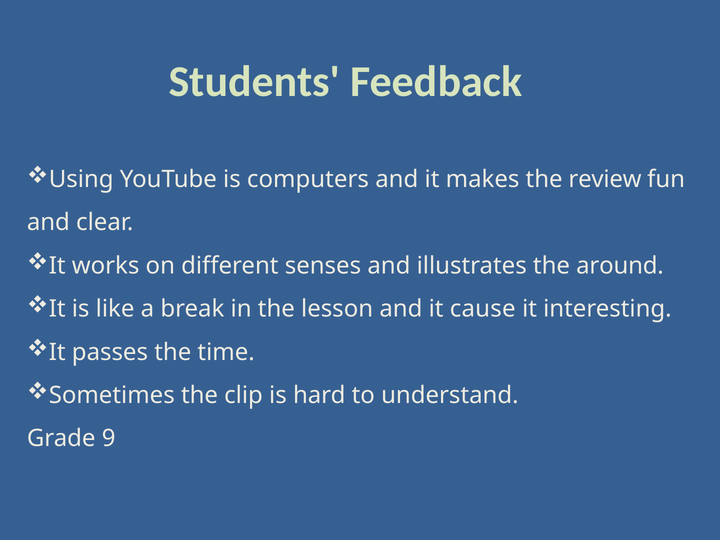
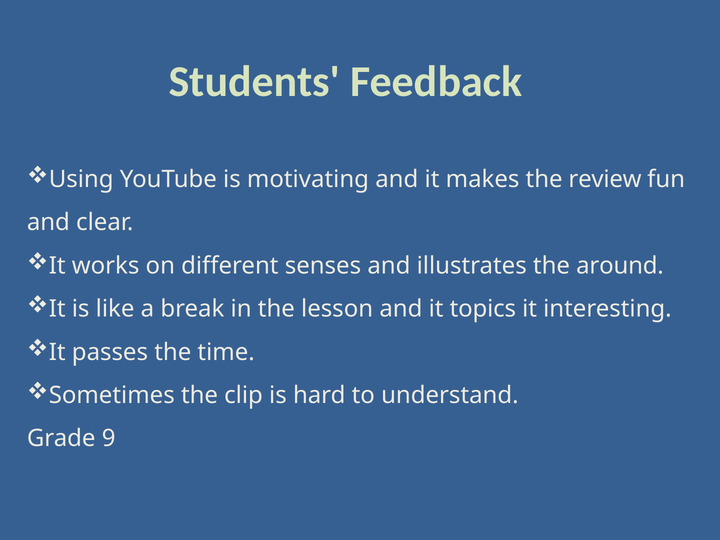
computers: computers -> motivating
cause: cause -> topics
